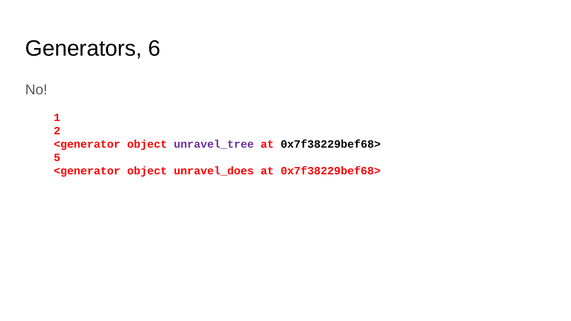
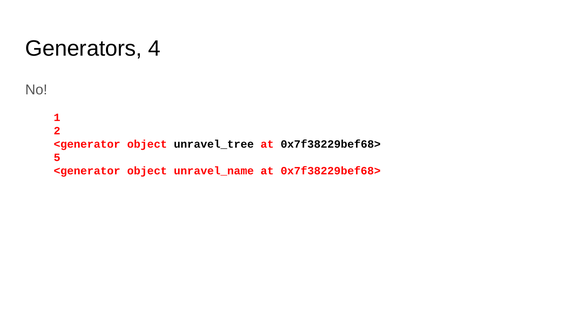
6: 6 -> 4
unravel_tree colour: purple -> black
unravel_does: unravel_does -> unravel_name
